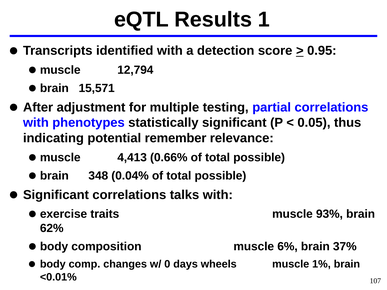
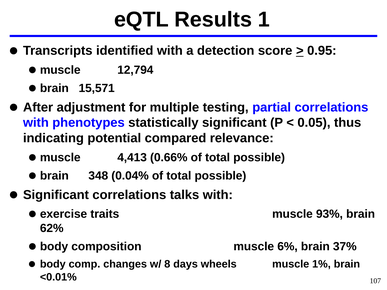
remember: remember -> compared
0: 0 -> 8
